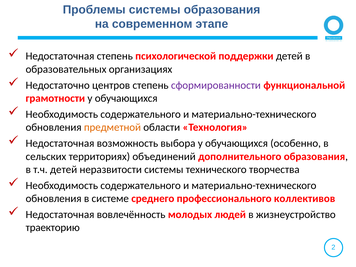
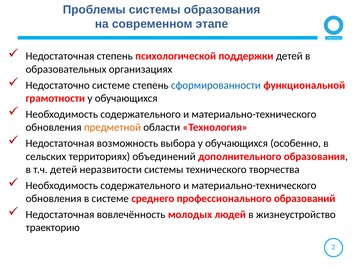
Недостаточно центров: центров -> системе
сформированности colour: purple -> blue
коллективов: коллективов -> образований
